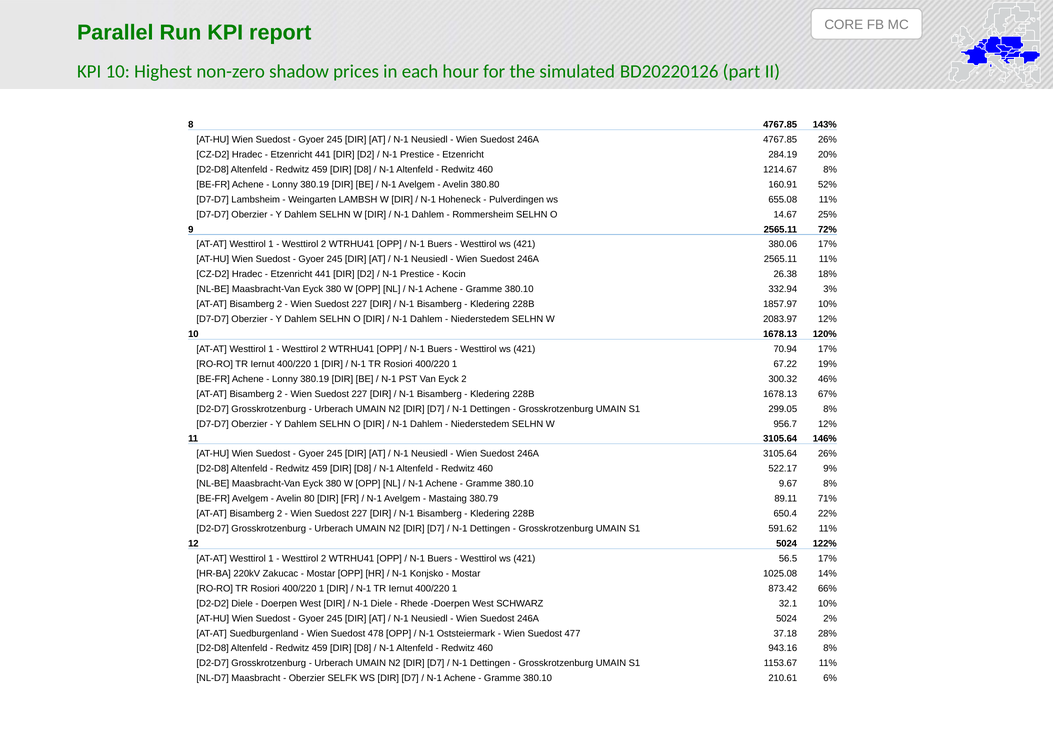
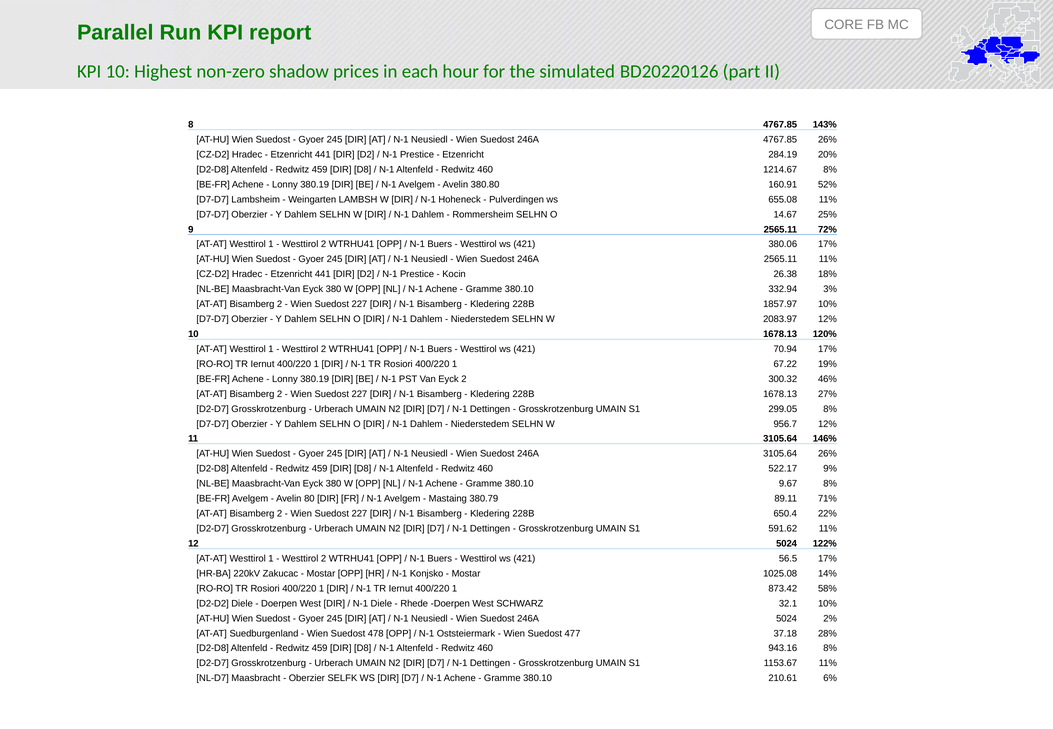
67%: 67% -> 27%
66%: 66% -> 58%
